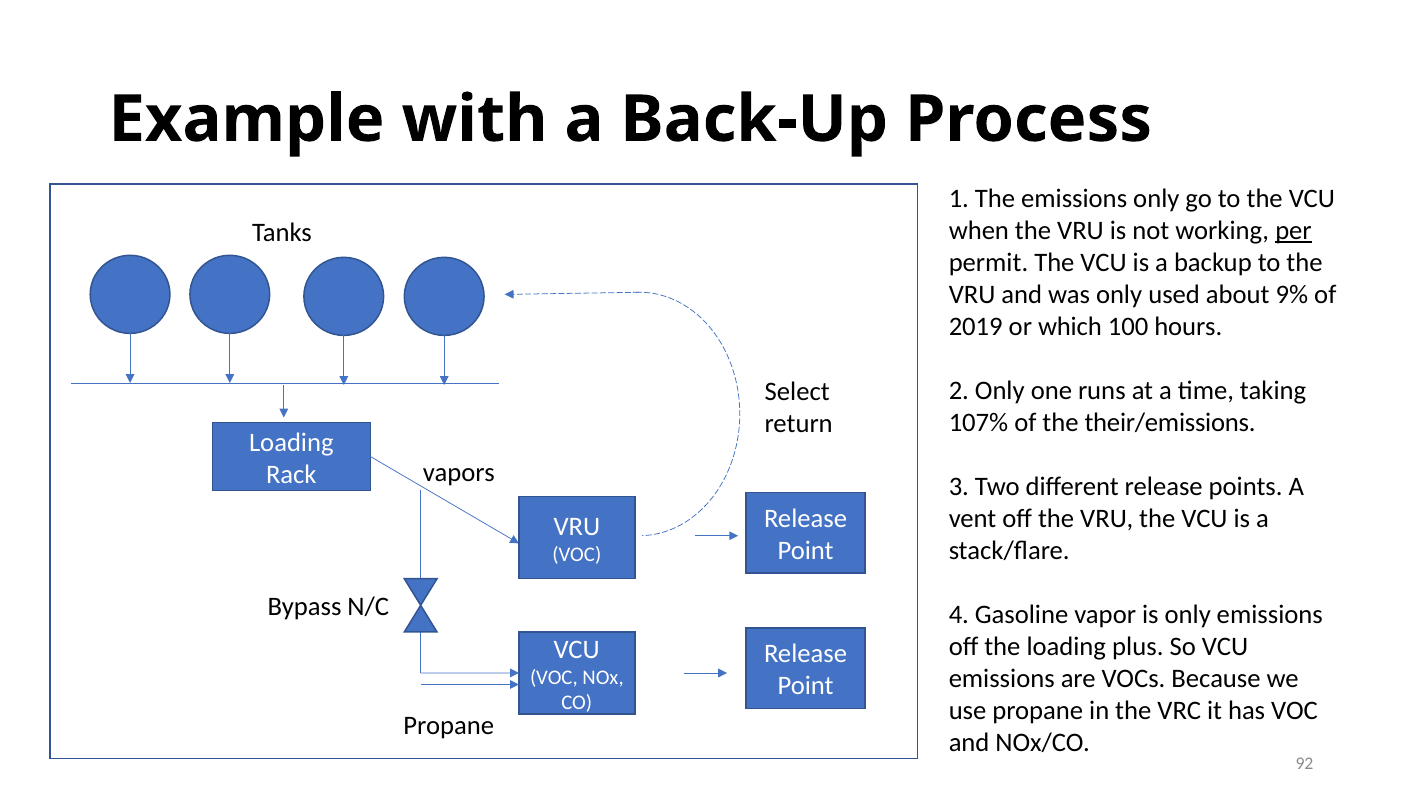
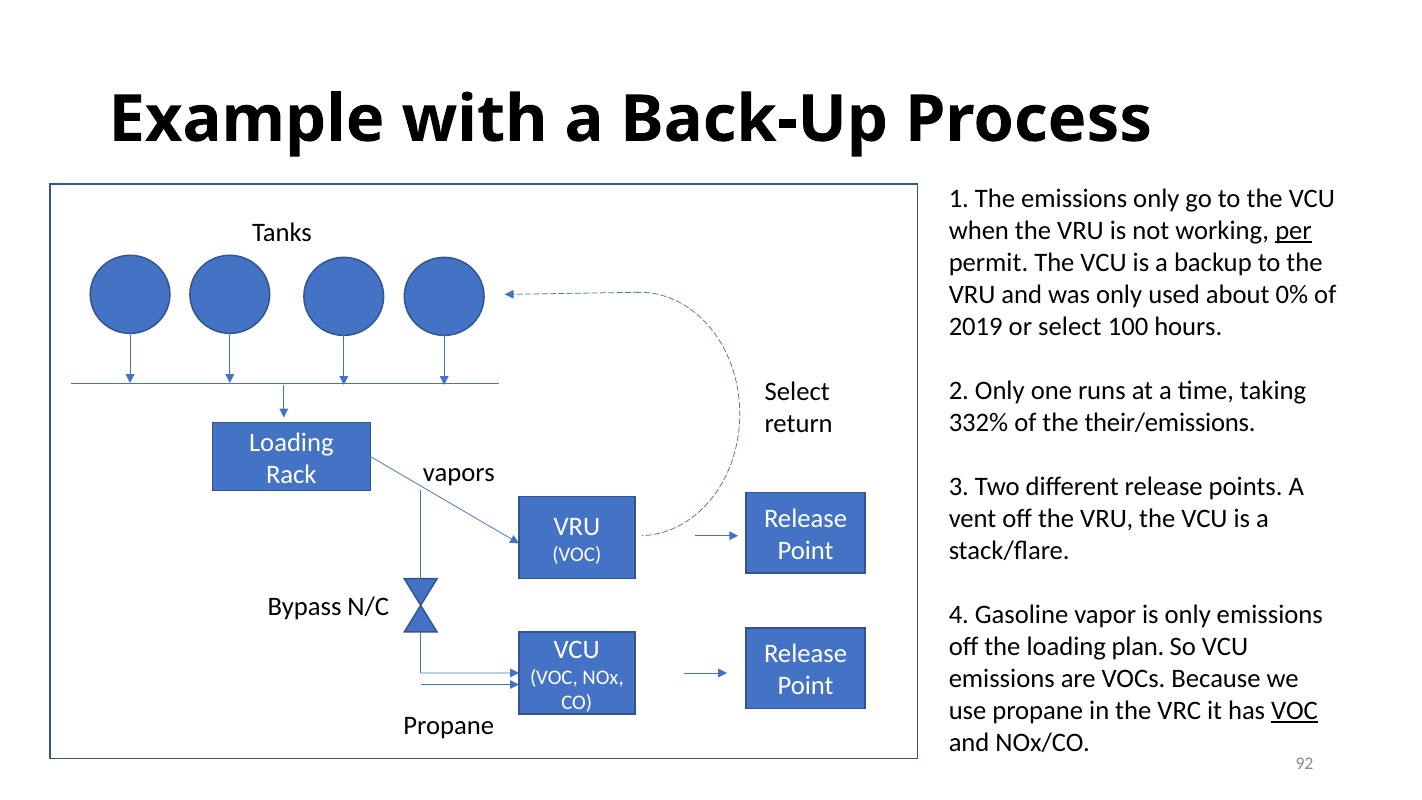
9%: 9% -> 0%
or which: which -> select
107%: 107% -> 332%
plus: plus -> plan
VOC at (1295, 710) underline: none -> present
